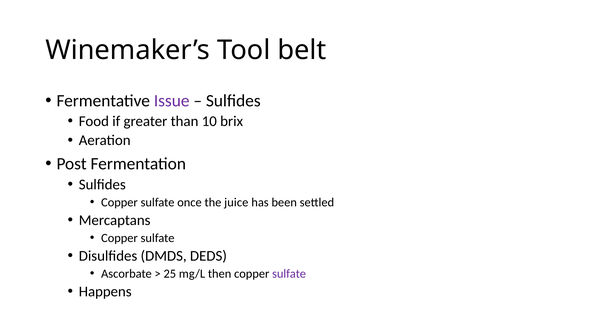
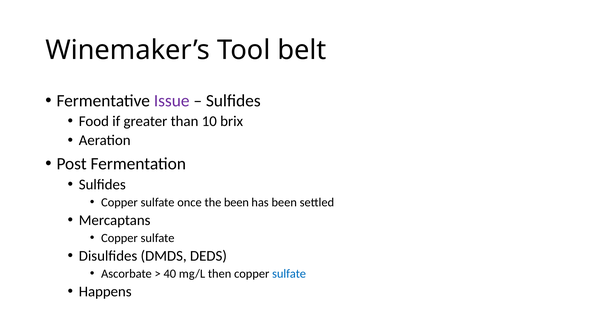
the juice: juice -> been
25: 25 -> 40
sulfate at (289, 273) colour: purple -> blue
